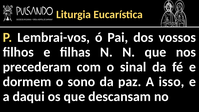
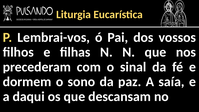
isso: isso -> saía
